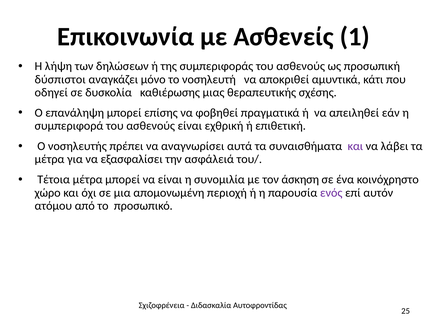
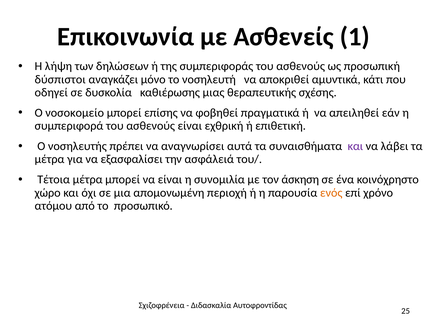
επανάληψη: επανάληψη -> νοσοκομείο
ενός colour: purple -> orange
αυτόν: αυτόν -> χρόνο
